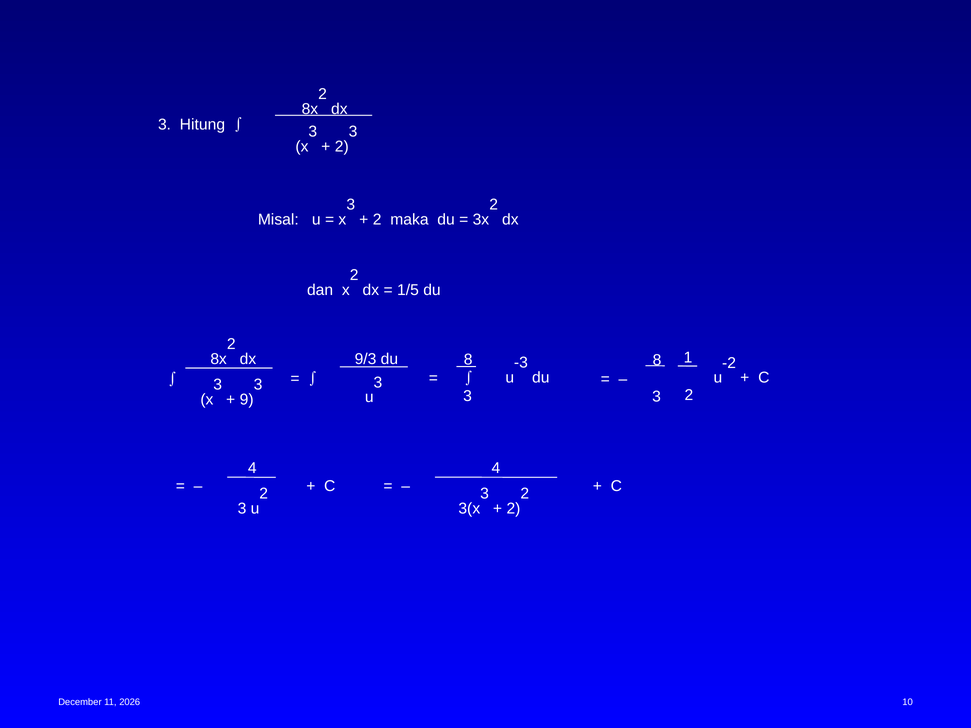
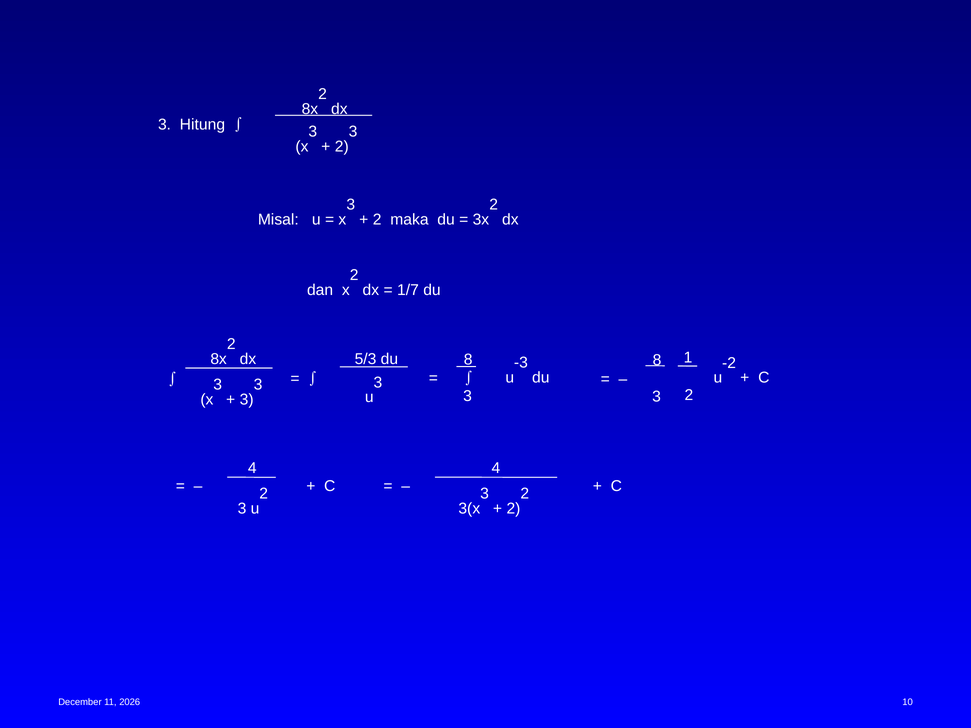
1/5: 1/5 -> 1/7
9/3: 9/3 -> 5/3
9 at (247, 399): 9 -> 3
